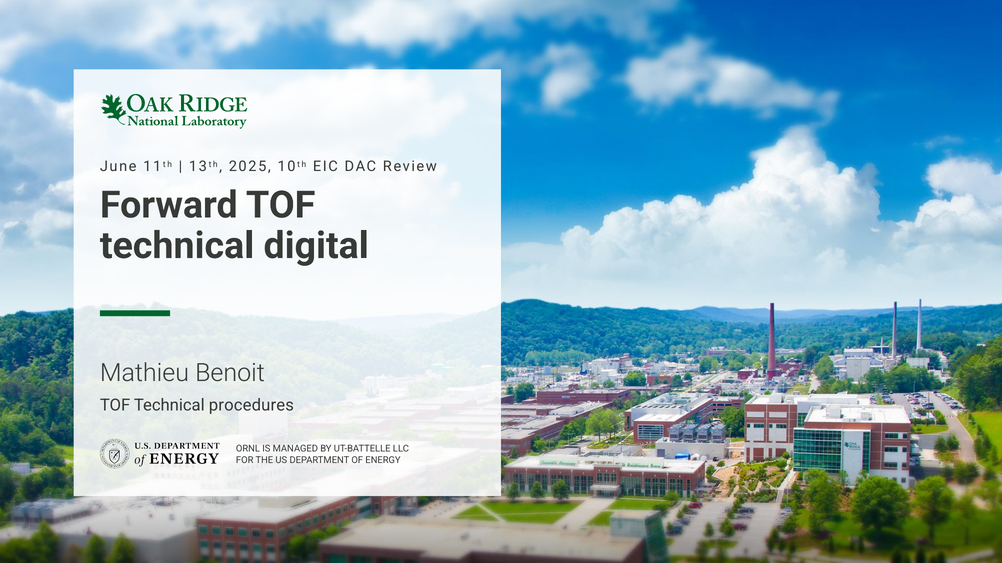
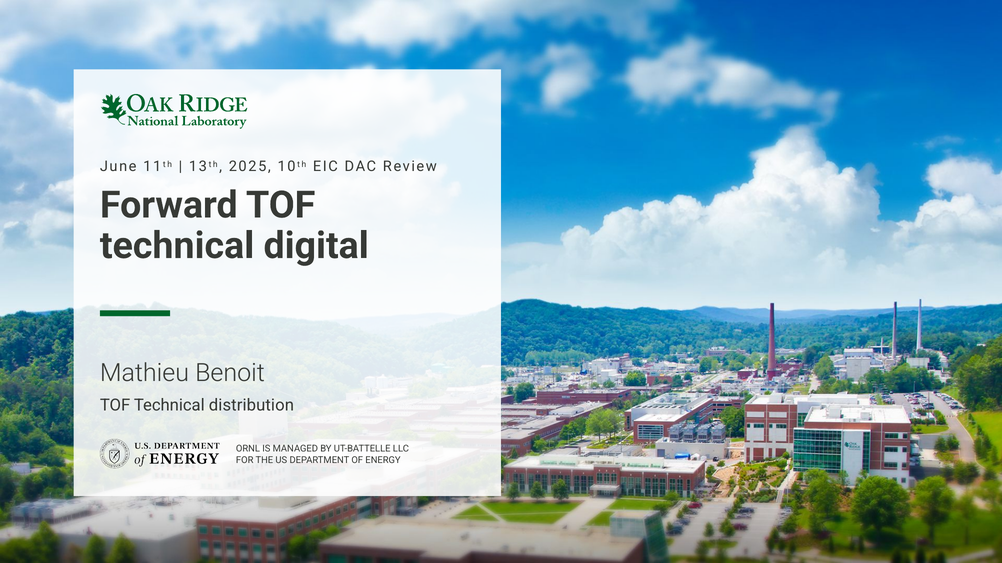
procedures: procedures -> distribution
